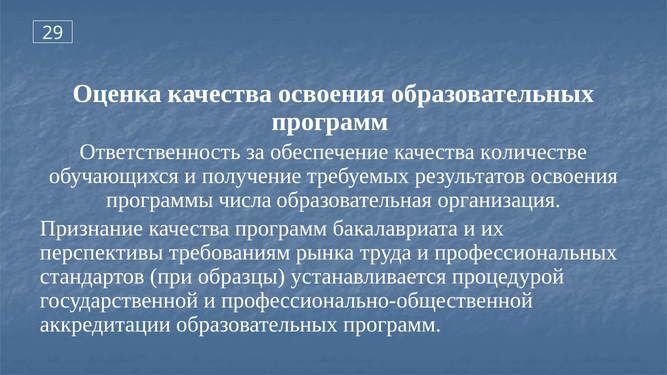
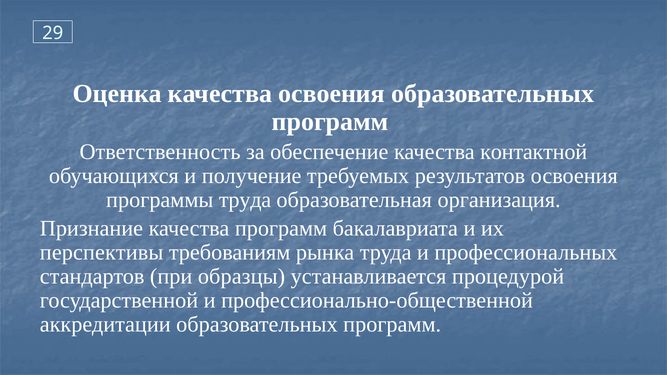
количестве: количестве -> контактной
программы числа: числа -> труда
